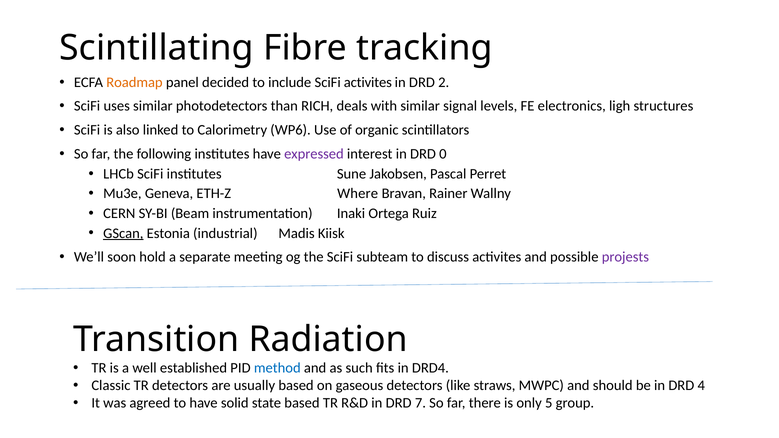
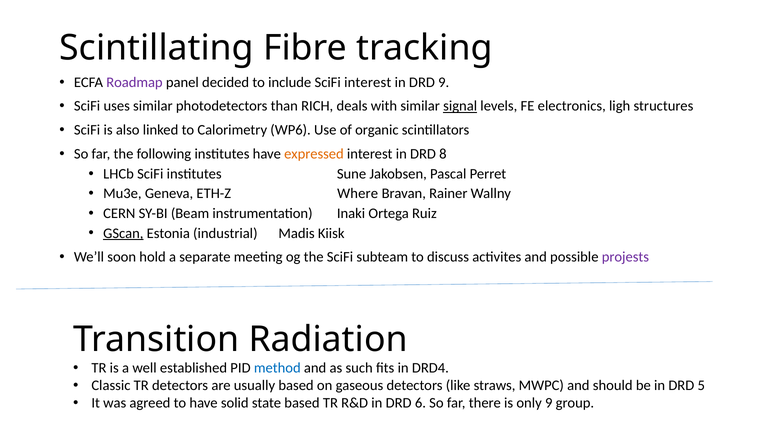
Roadmap colour: orange -> purple
SciFi activites: activites -> interest
DRD 2: 2 -> 9
signal underline: none -> present
expressed colour: purple -> orange
0: 0 -> 8
4: 4 -> 5
7: 7 -> 6
only 5: 5 -> 9
